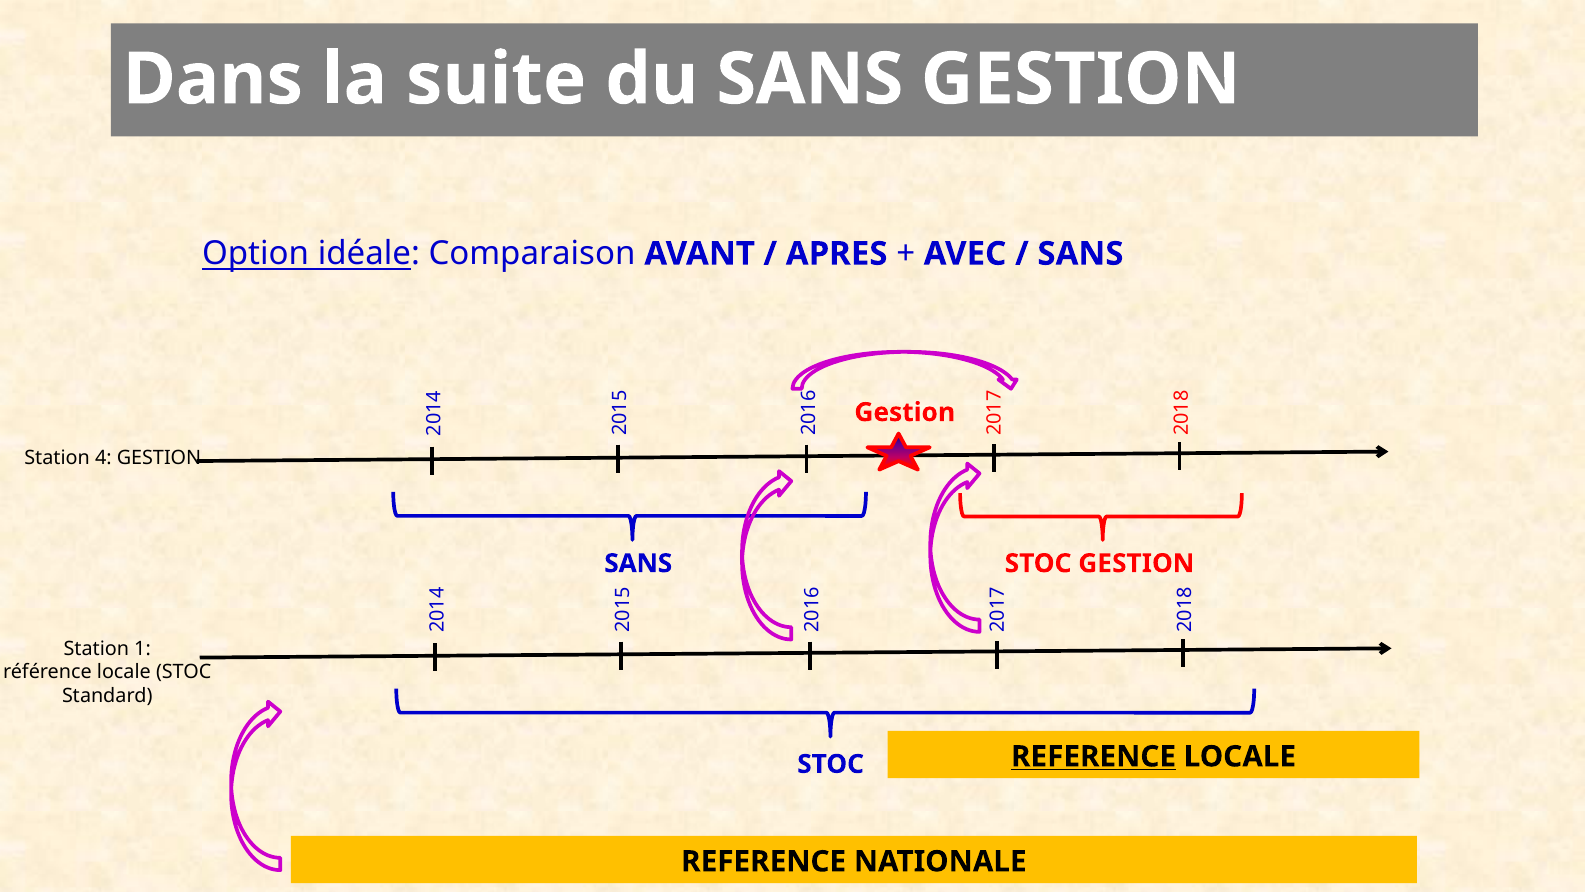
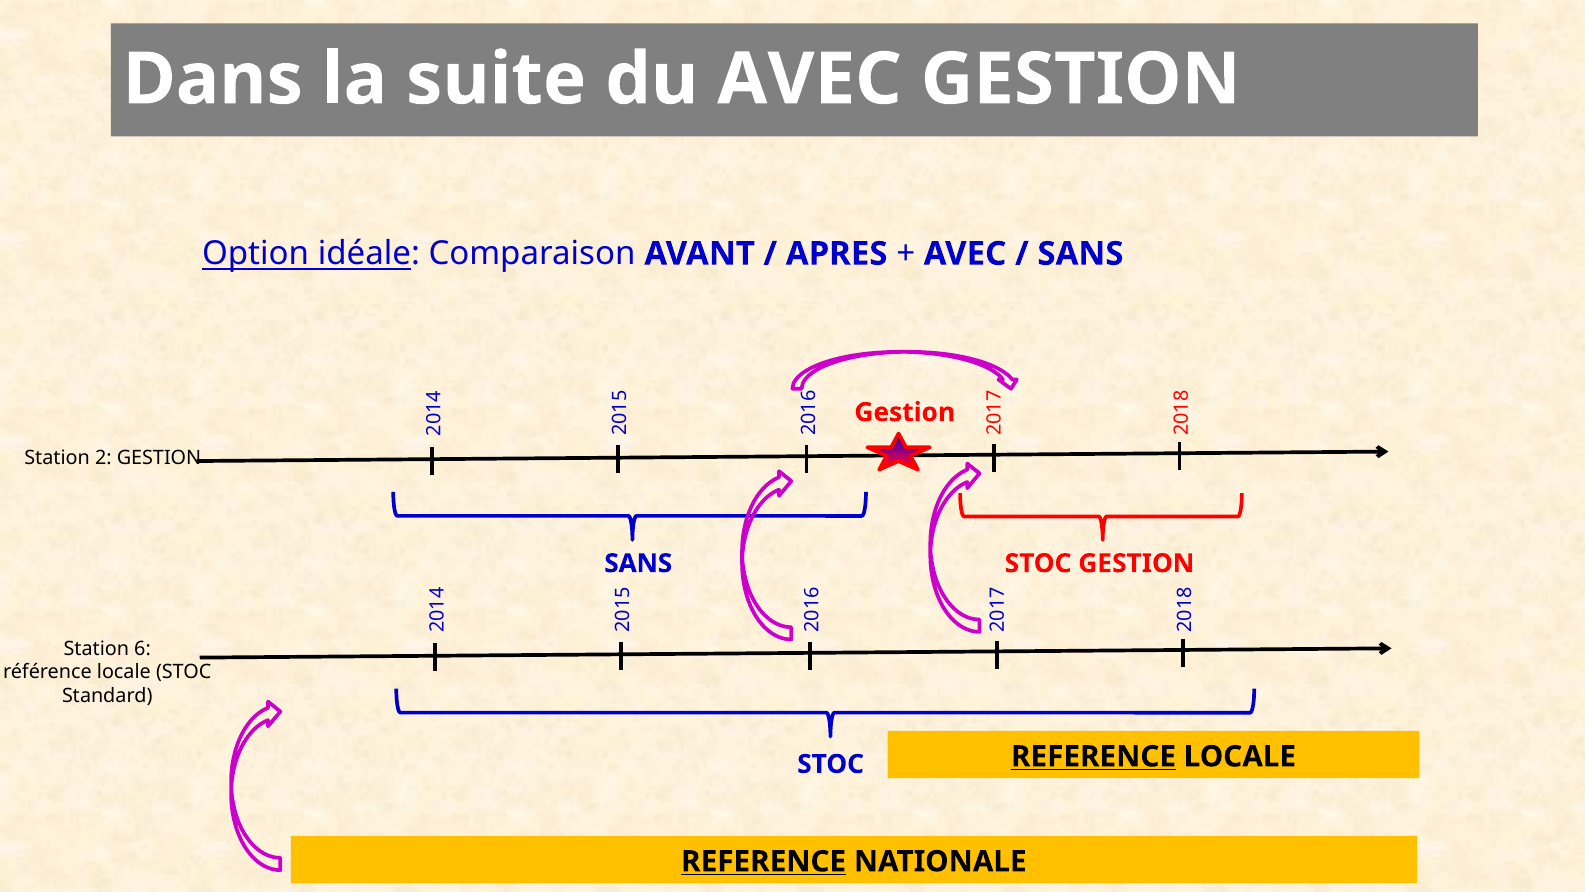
du SANS: SANS -> AVEC
Station 4: 4 -> 2
Station 1: 1 -> 6
REFERENCE at (764, 861) underline: none -> present
